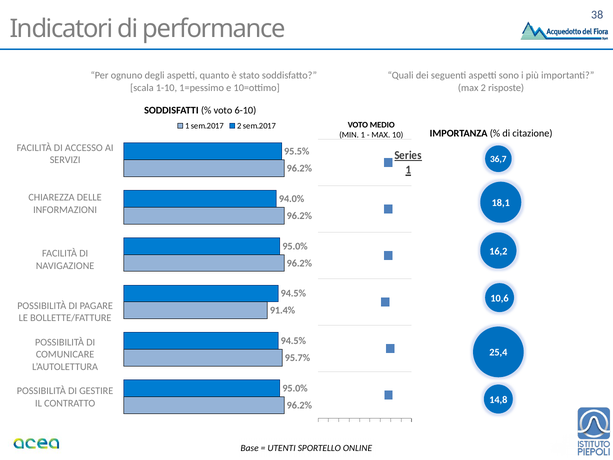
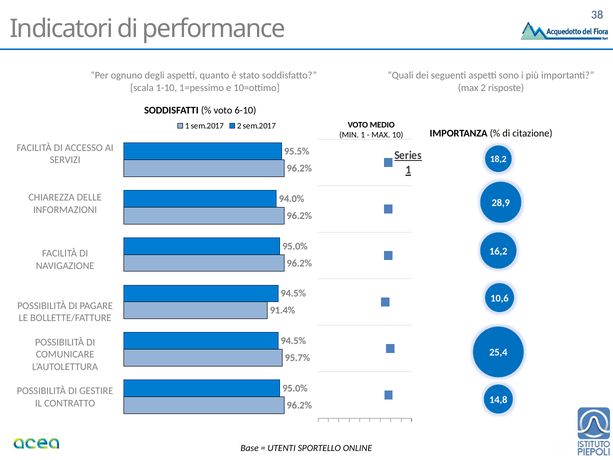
36,7: 36,7 -> 18,2
18,1: 18,1 -> 28,9
